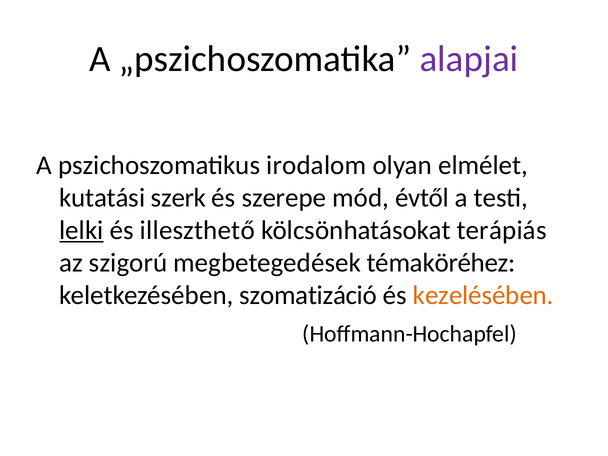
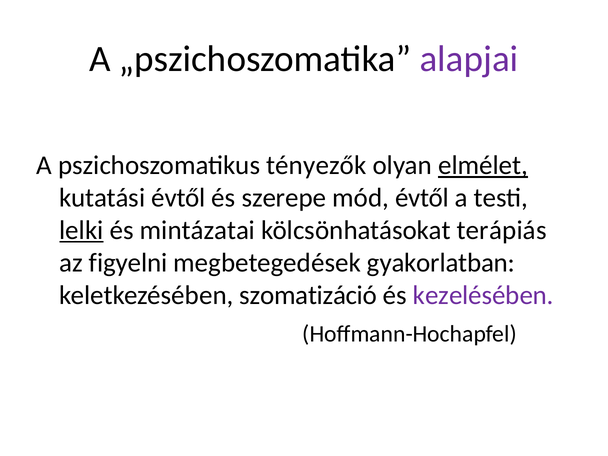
irodalom: irodalom -> tényezők
elmélet underline: none -> present
kutatási szerk: szerk -> évtől
illeszthető: illeszthető -> mintázatai
szigorú: szigorú -> figyelni
témaköréhez: témaköréhez -> gyakorlatban
kezelésében colour: orange -> purple
